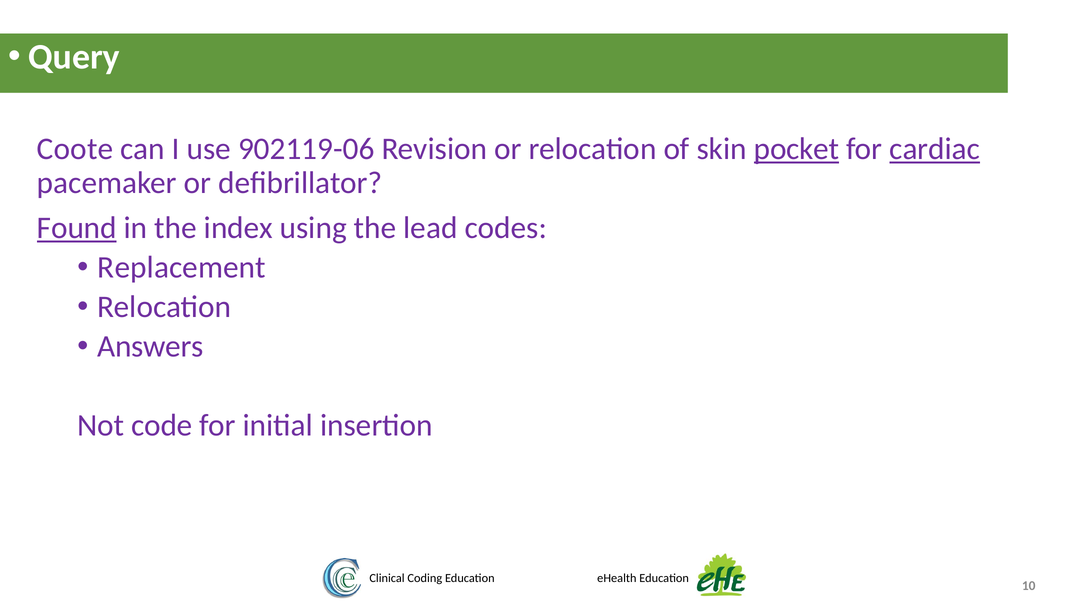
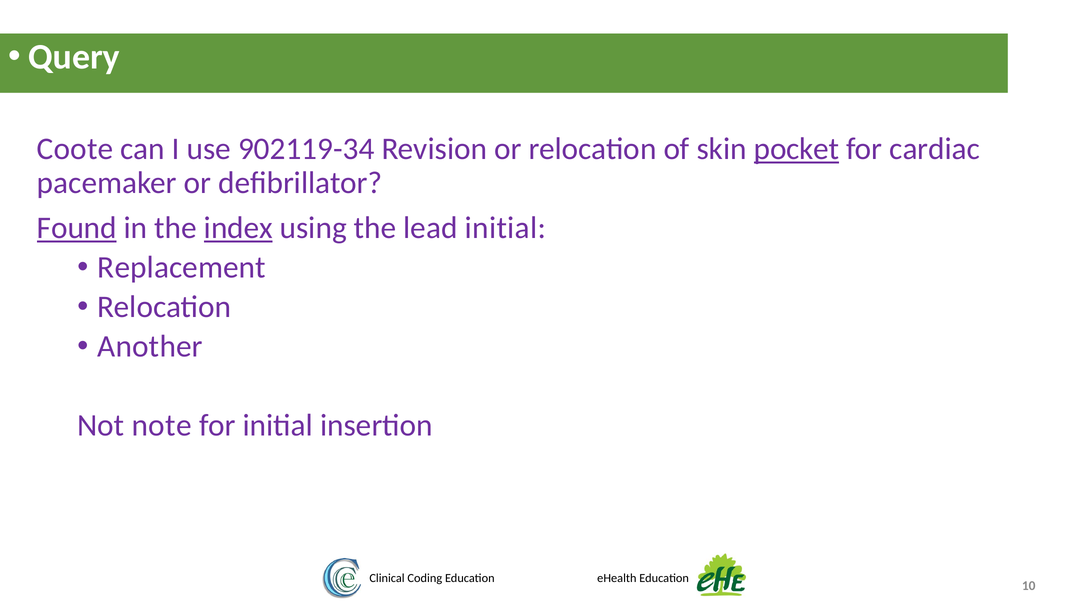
902119-06: 902119-06 -> 902119-34
cardiac underline: present -> none
index underline: none -> present
lead codes: codes -> initial
Answers: Answers -> Another
code: code -> note
